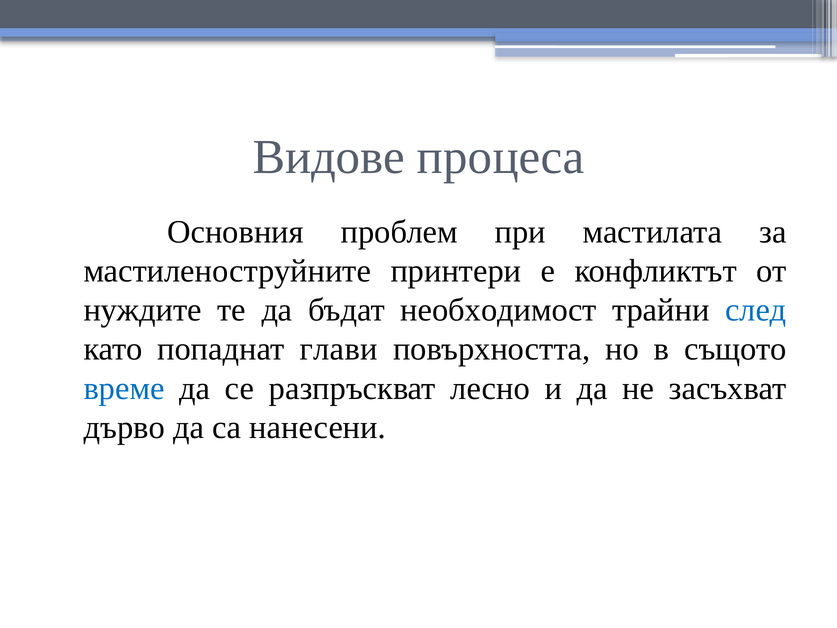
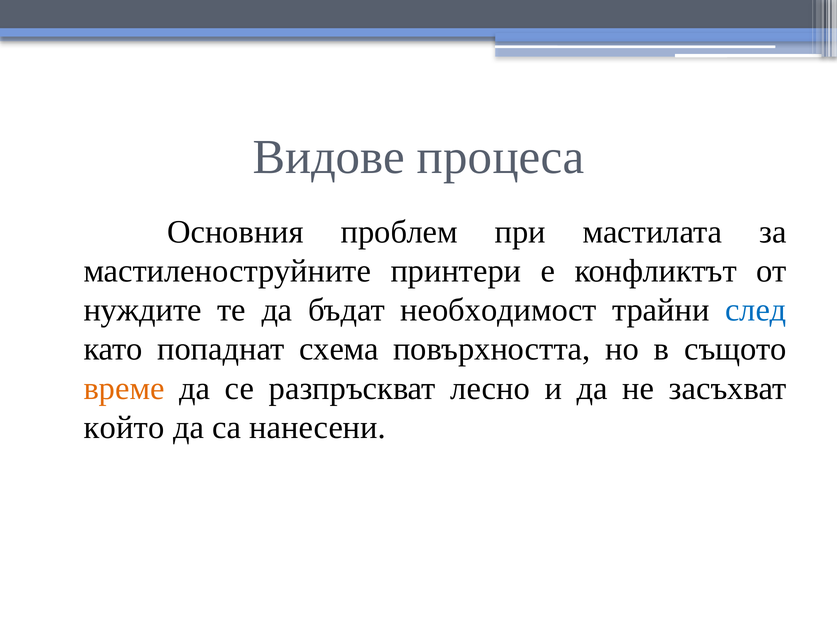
глави: глави -> схема
време colour: blue -> orange
дърво: дърво -> който
